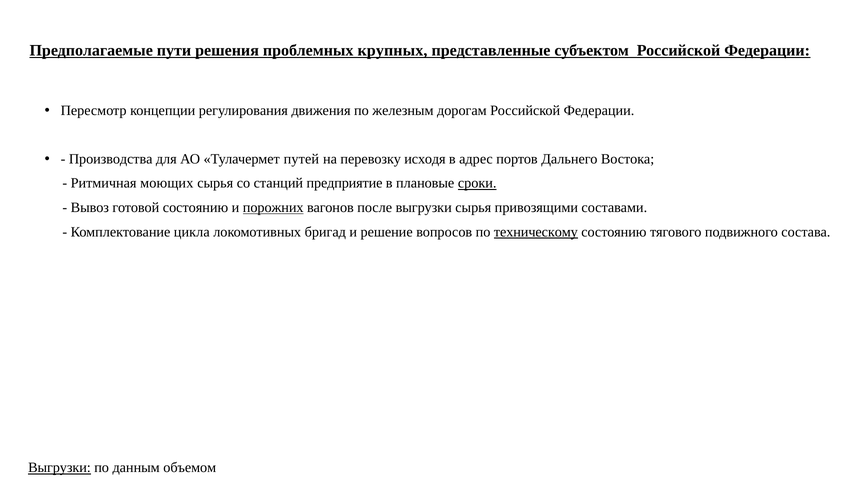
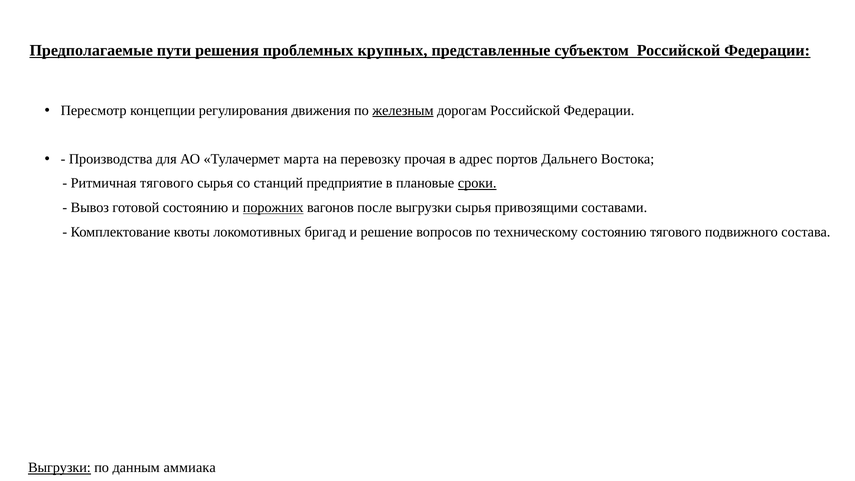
железным underline: none -> present
путей: путей -> марта
исходя: исходя -> прочая
Ритмичная моющих: моющих -> тягового
цикла: цикла -> квоты
техническому underline: present -> none
объемом: объемом -> аммиака
